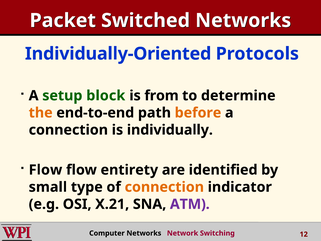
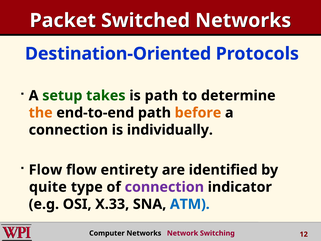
Individually-Oriented: Individually-Oriented -> Destination-Oriented
block: block -> takes
is from: from -> path
small: small -> quite
connection at (164, 187) colour: orange -> purple
X.21: X.21 -> X.33
ATM colour: purple -> blue
